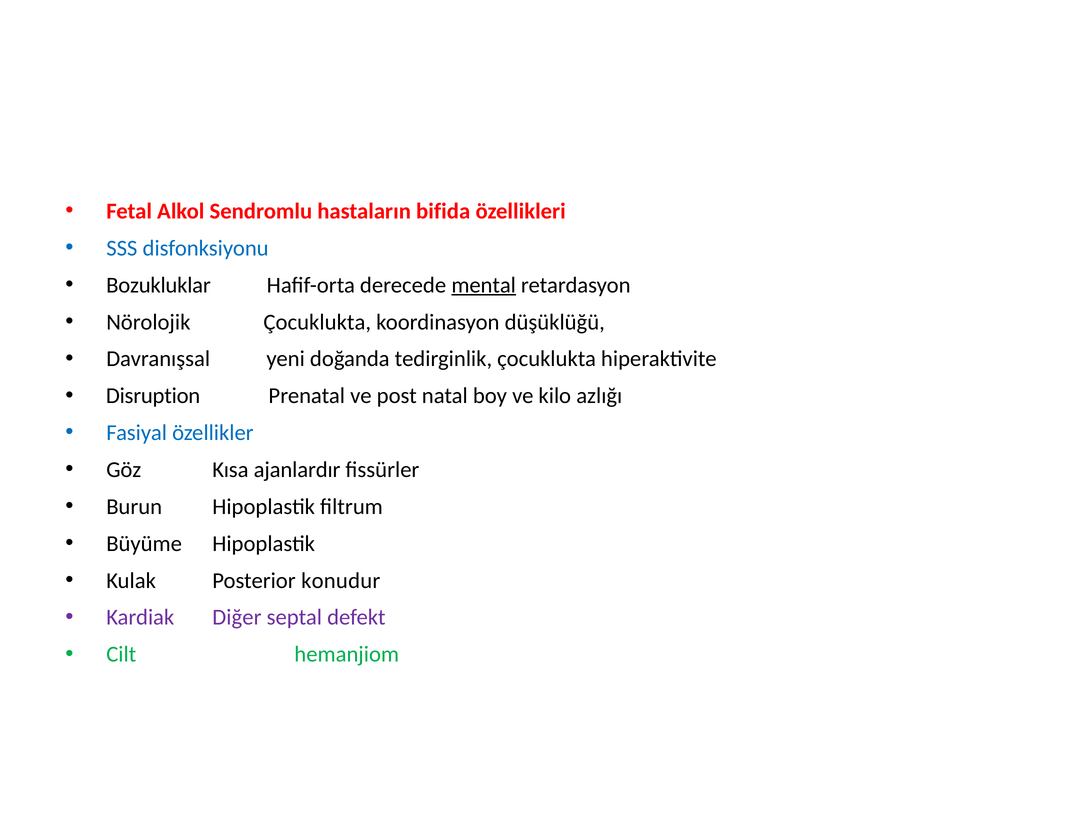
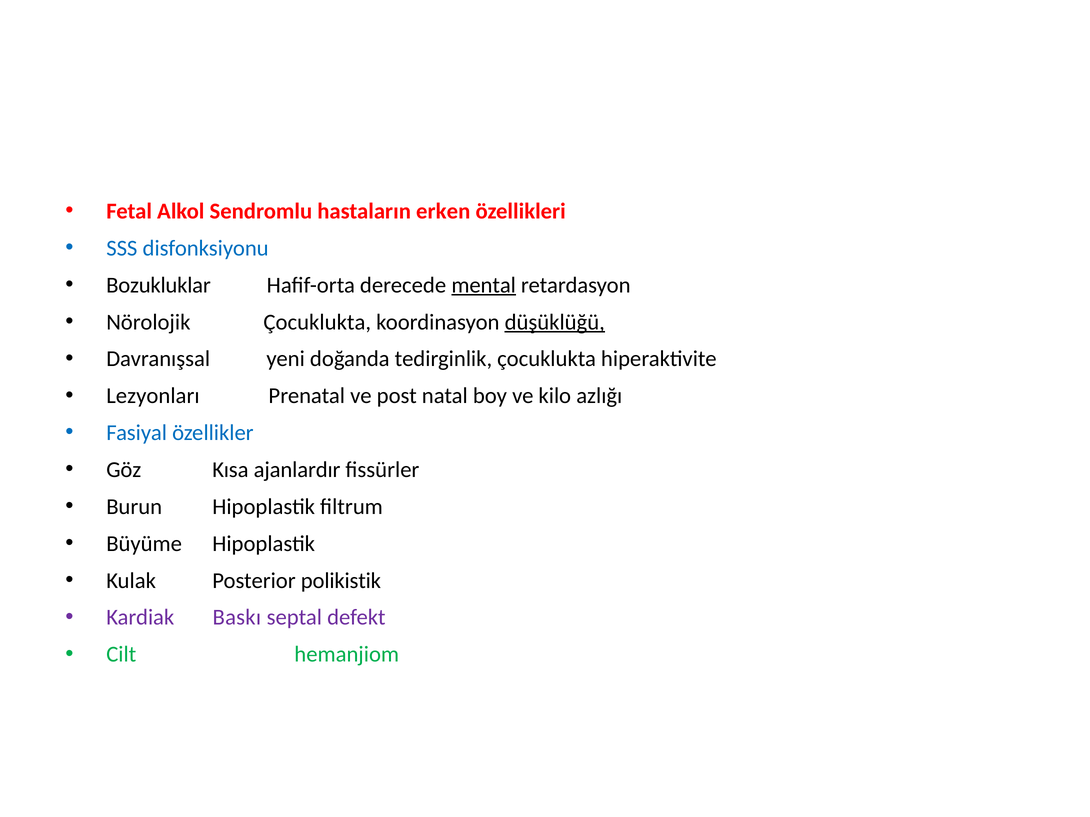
bifida: bifida -> erken
düşüklüğü underline: none -> present
Disruption: Disruption -> Lezyonları
konudur: konudur -> polikistik
Diğer: Diğer -> Baskı
